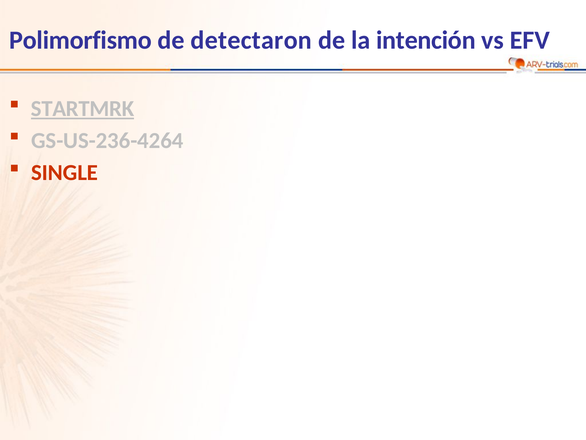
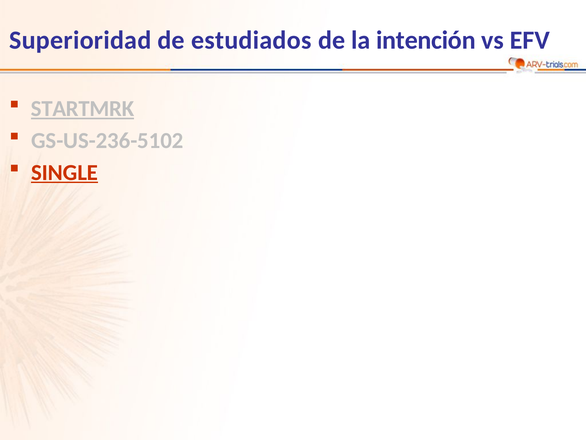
Polimorfismo: Polimorfismo -> Superioridad
detectaron: detectaron -> estudiados
GS-US-236-4264: GS-US-236-4264 -> GS-US-236-5102
SINGLE underline: none -> present
